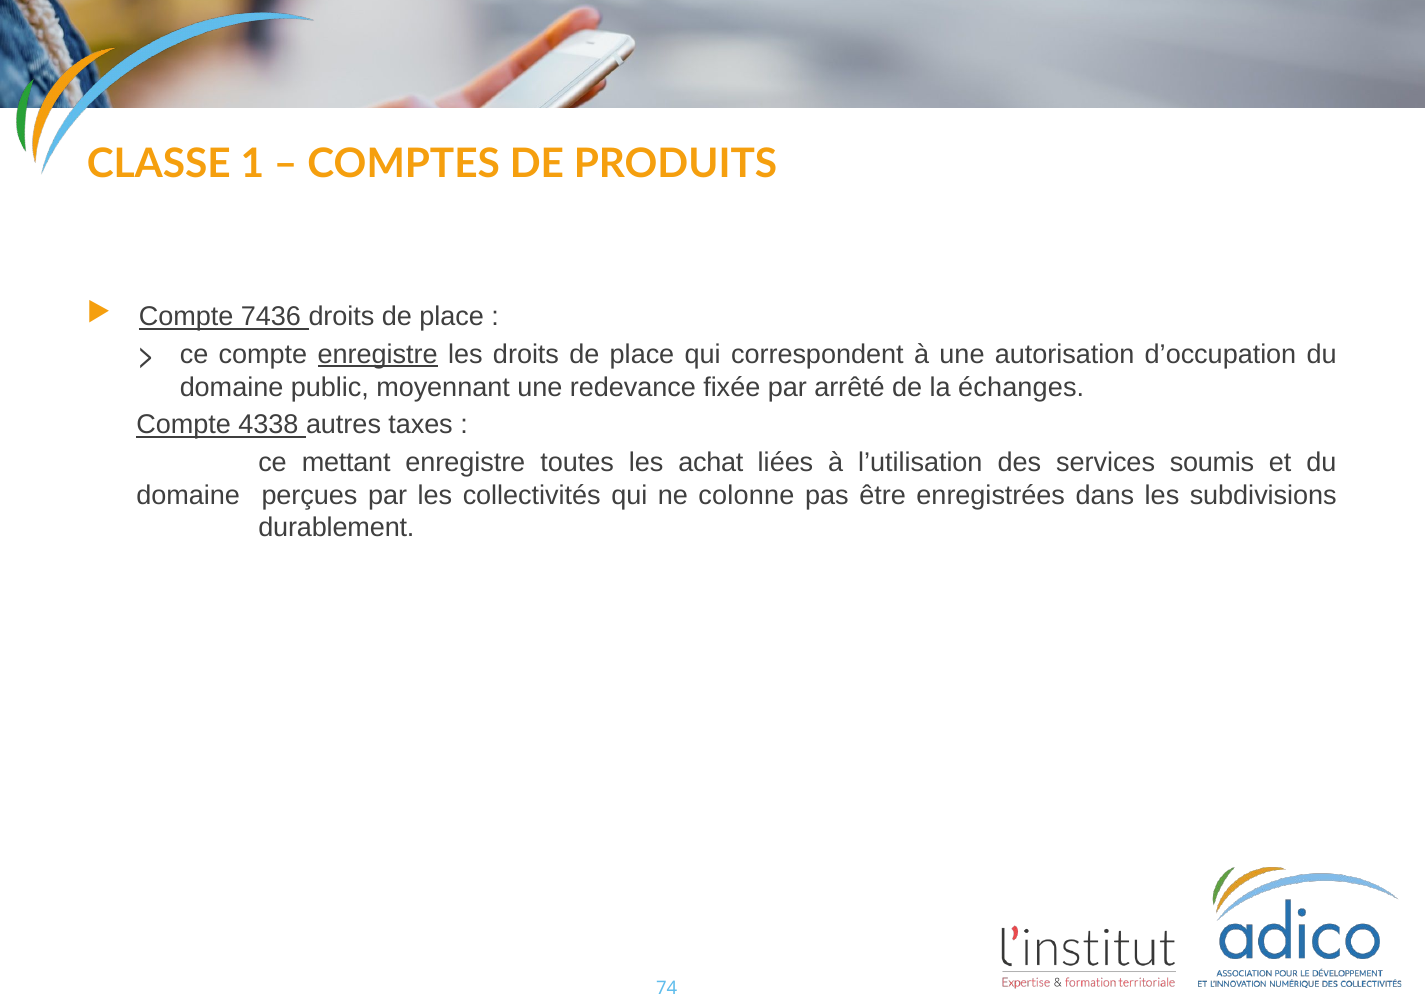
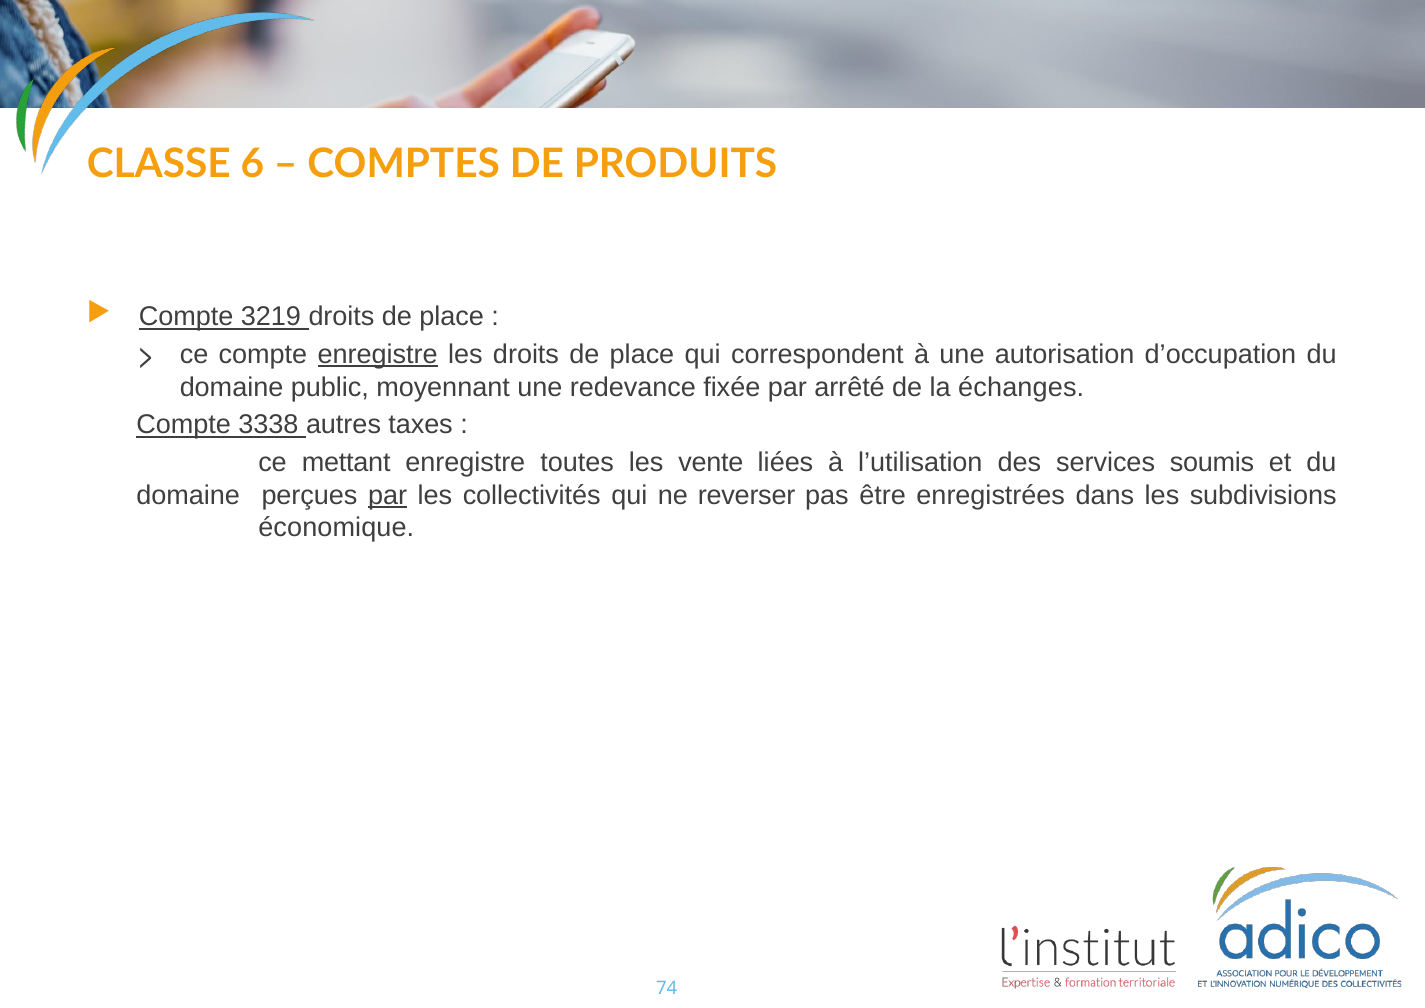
1: 1 -> 6
7436: 7436 -> 3219
4338: 4338 -> 3338
achat: achat -> vente
par at (388, 495) underline: none -> present
colonne: colonne -> reverser
durablement: durablement -> économique
